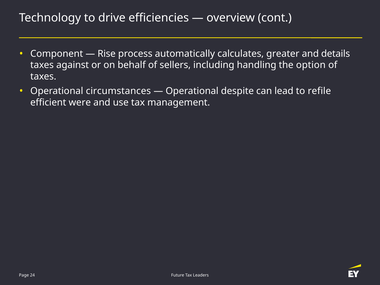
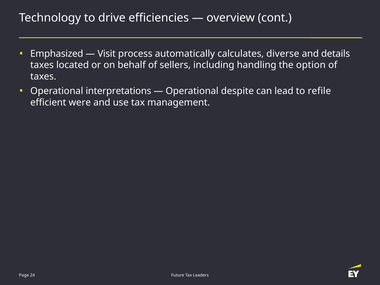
Component: Component -> Emphasized
Rise: Rise -> Visit
greater: greater -> diverse
against: against -> located
circumstances: circumstances -> interpretations
